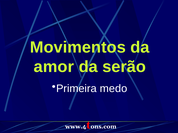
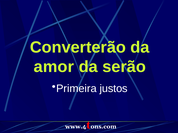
Movimentos: Movimentos -> Converterão
medo: medo -> justos
